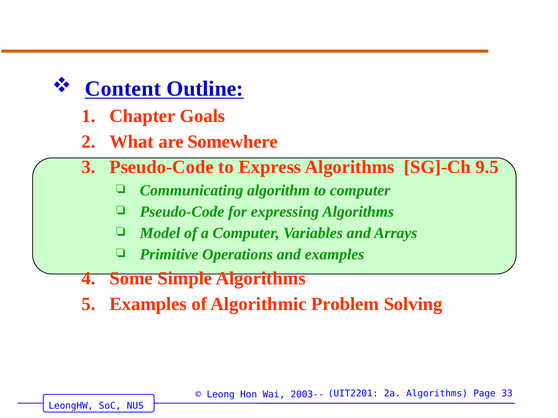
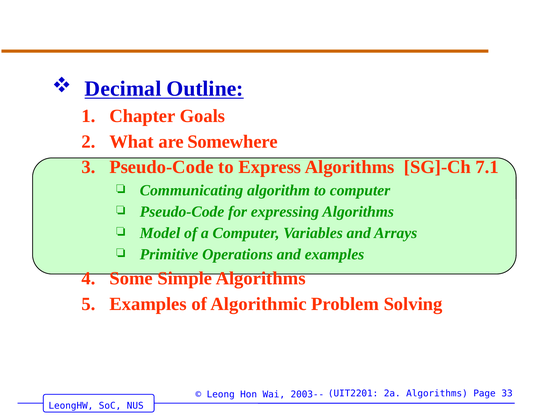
Content: Content -> Decimal
9.5: 9.5 -> 7.1
